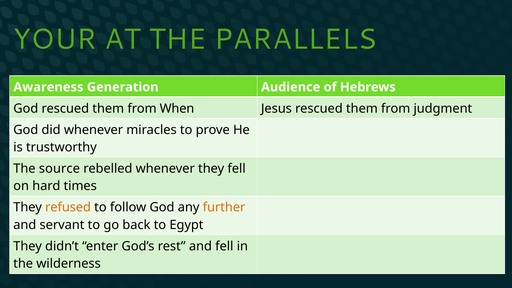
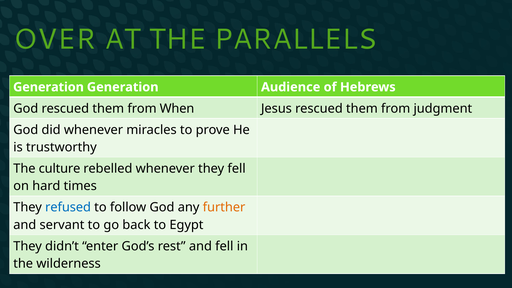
YOUR: YOUR -> OVER
Awareness at (48, 87): Awareness -> Generation
source: source -> culture
refused colour: orange -> blue
